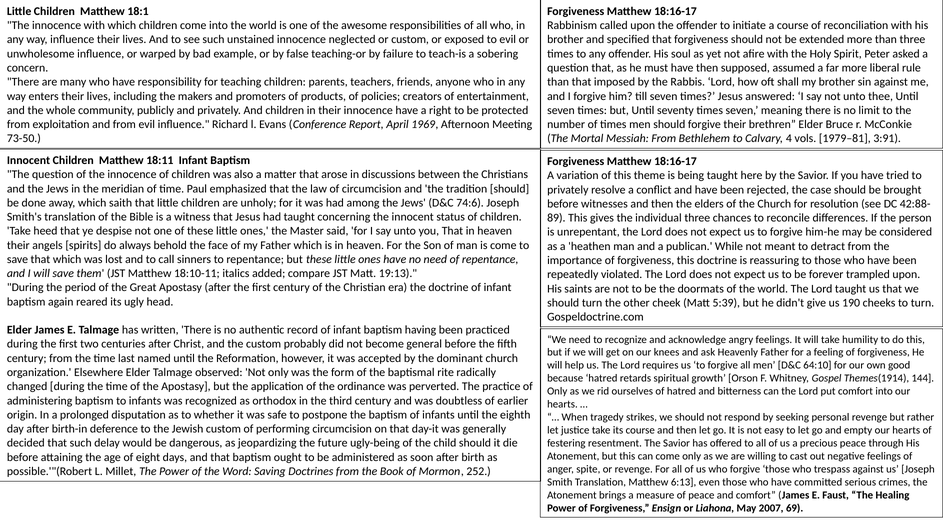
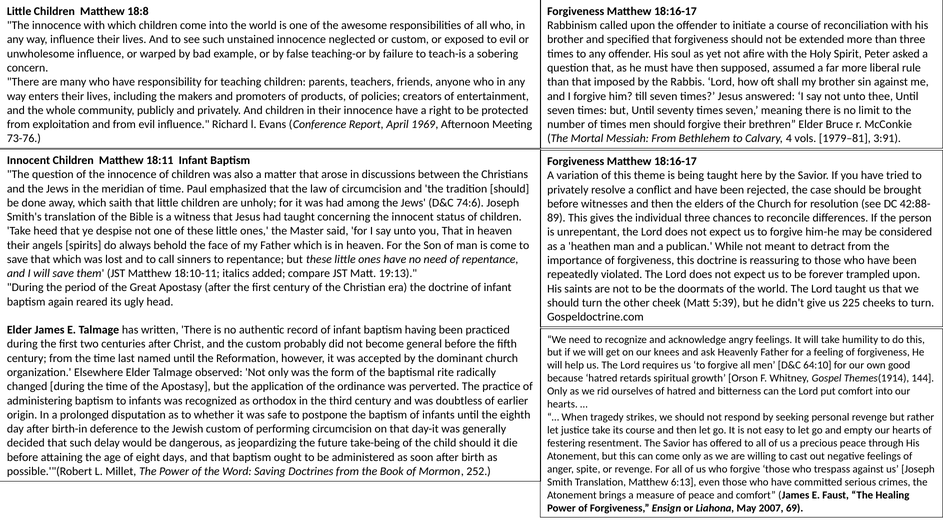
18:1: 18:1 -> 18:8
73-50: 73-50 -> 73-76
190: 190 -> 225
ugly-being: ugly-being -> take-being
